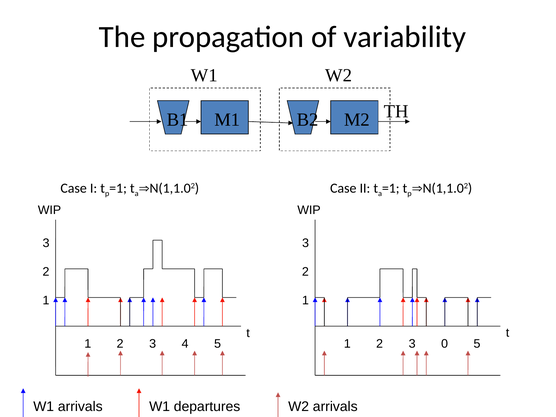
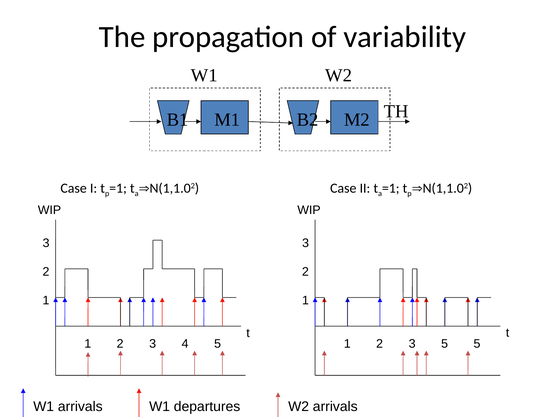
3 0: 0 -> 5
